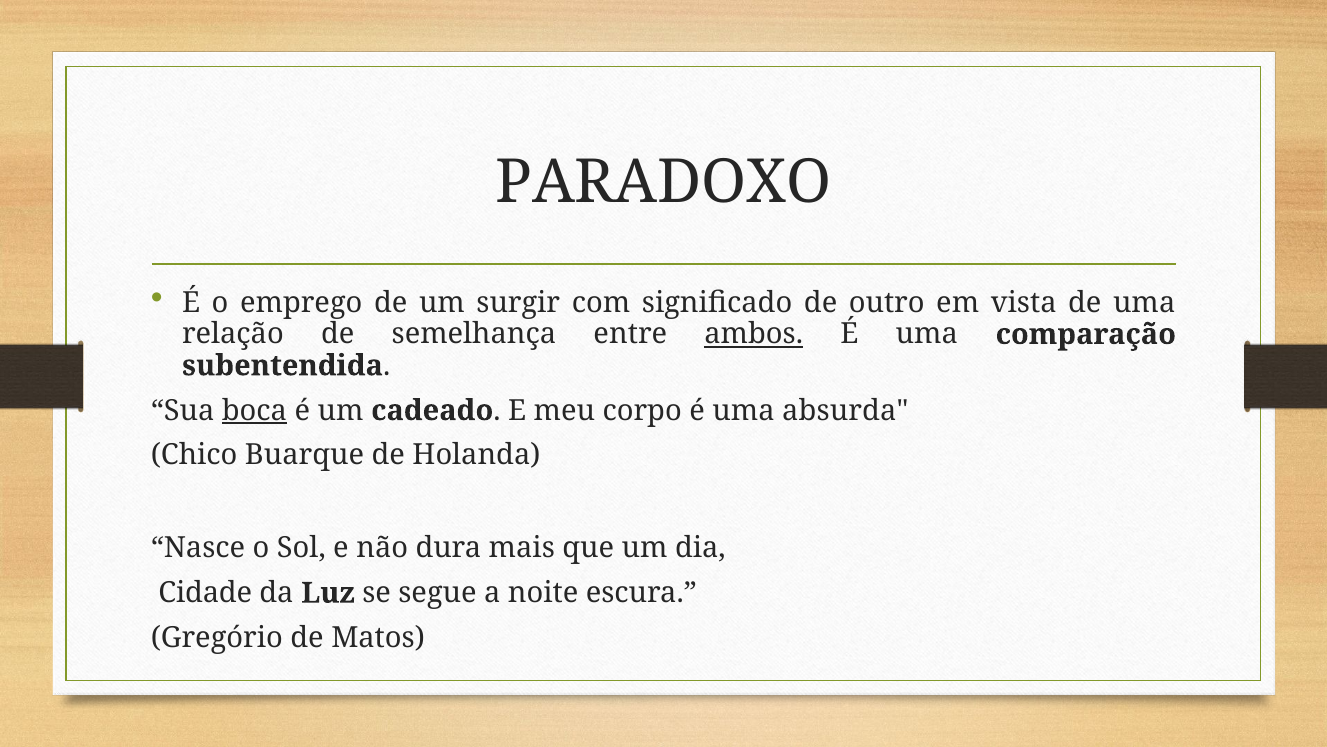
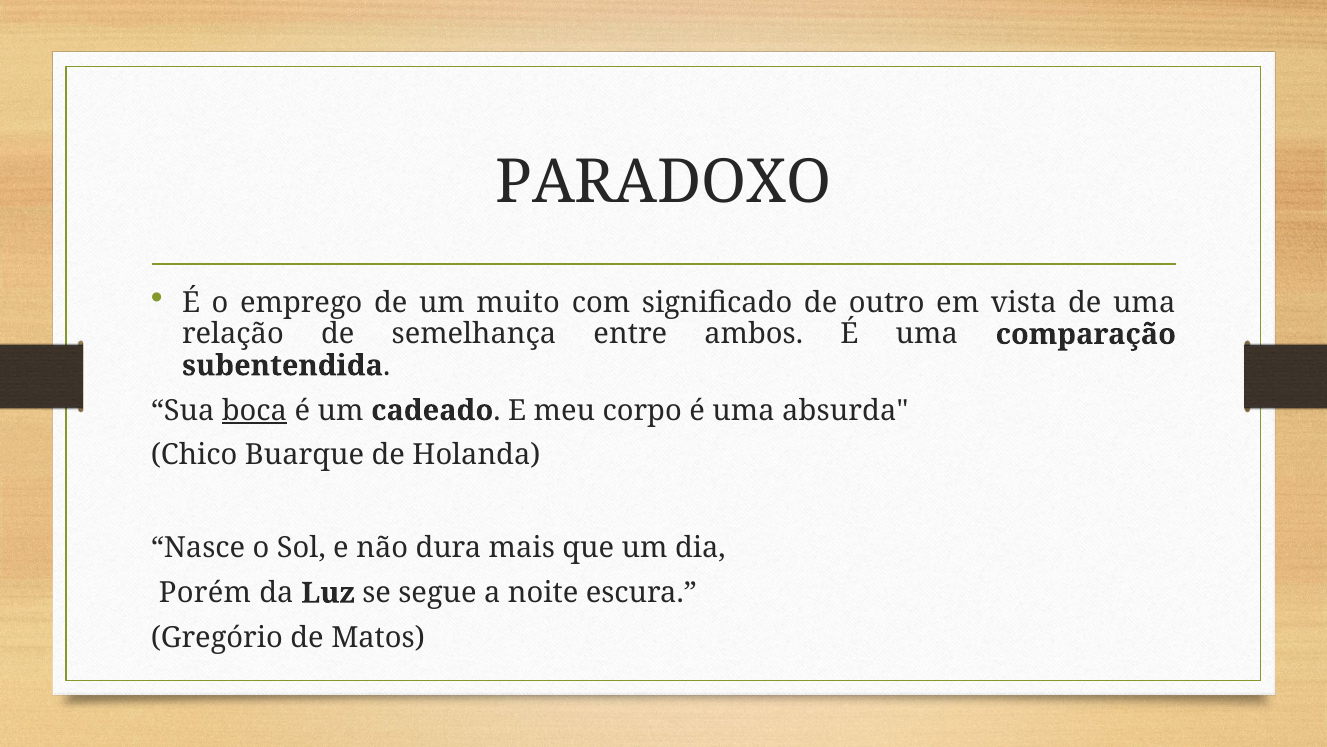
surgir: surgir -> muito
ambos underline: present -> none
Cidade: Cidade -> Porém
